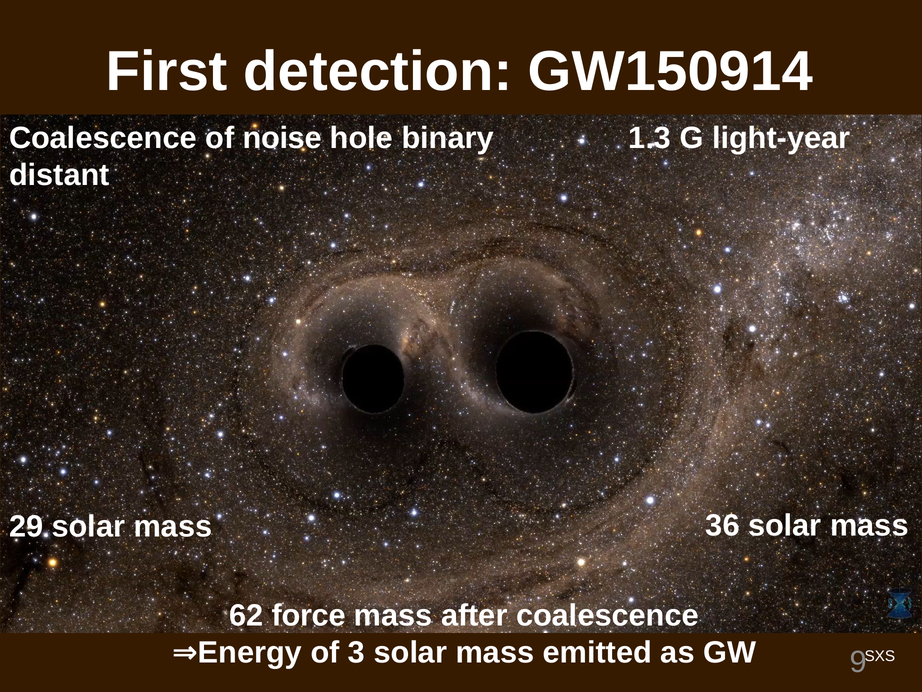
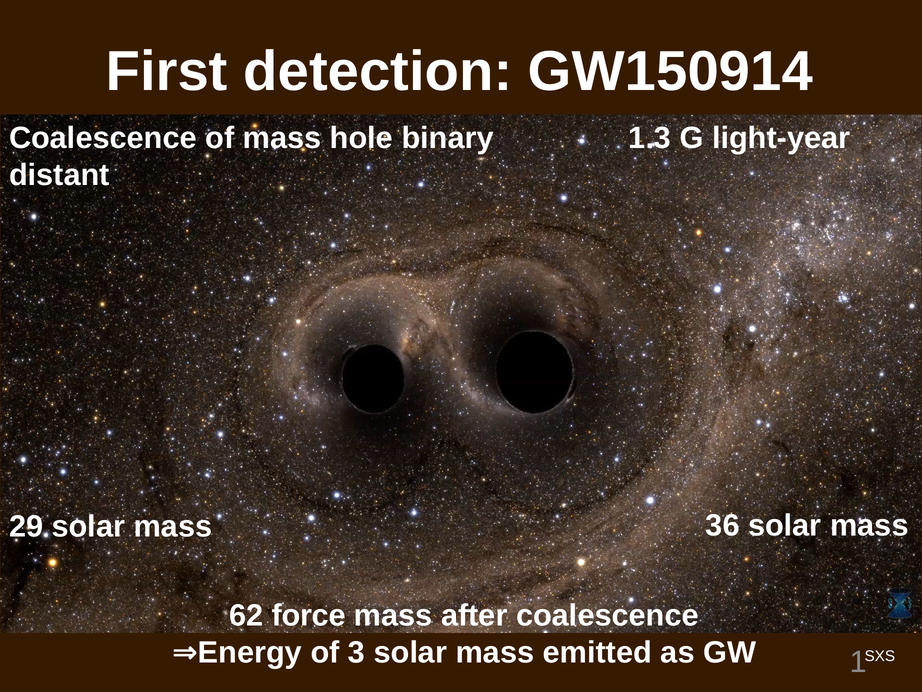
of noise: noise -> mass
9: 9 -> 1
